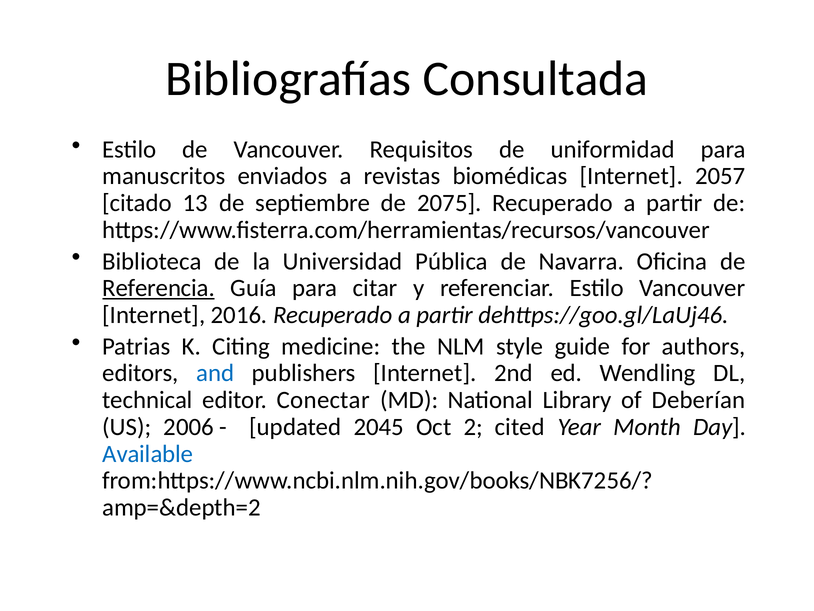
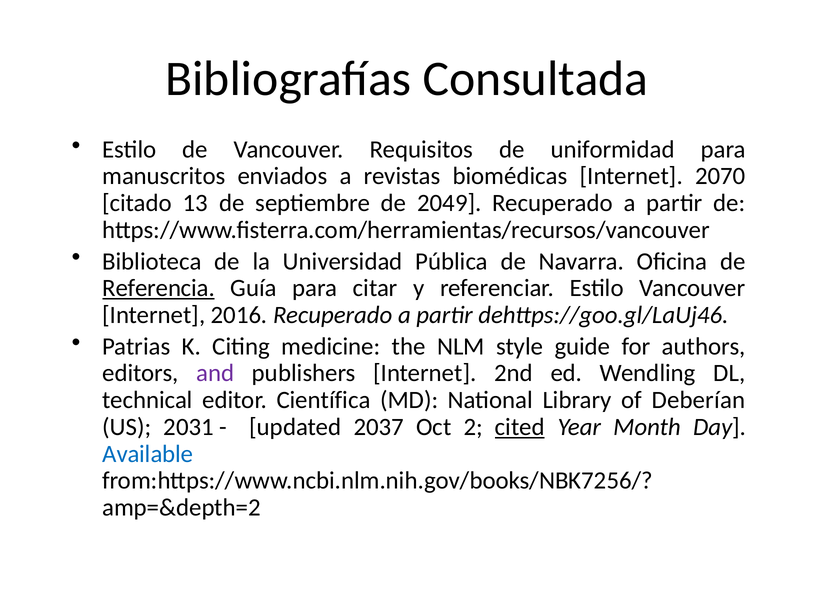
2057: 2057 -> 2070
2075: 2075 -> 2049
and colour: blue -> purple
Conectar: Conectar -> Científica
2006: 2006 -> 2031
2045: 2045 -> 2037
cited underline: none -> present
